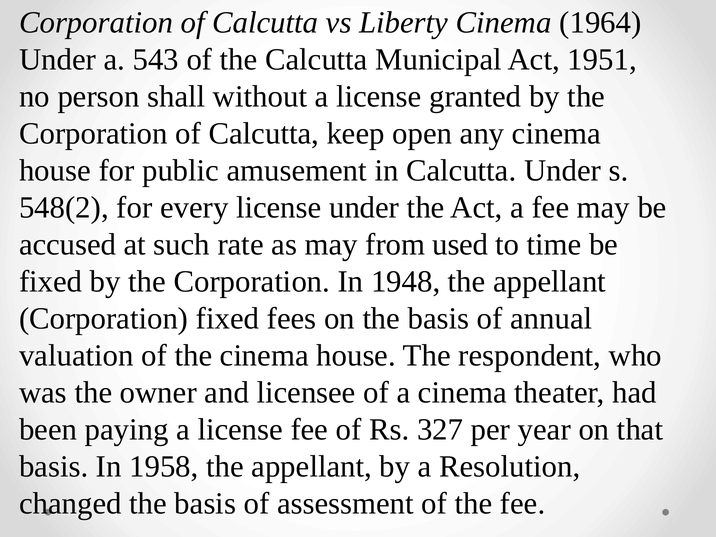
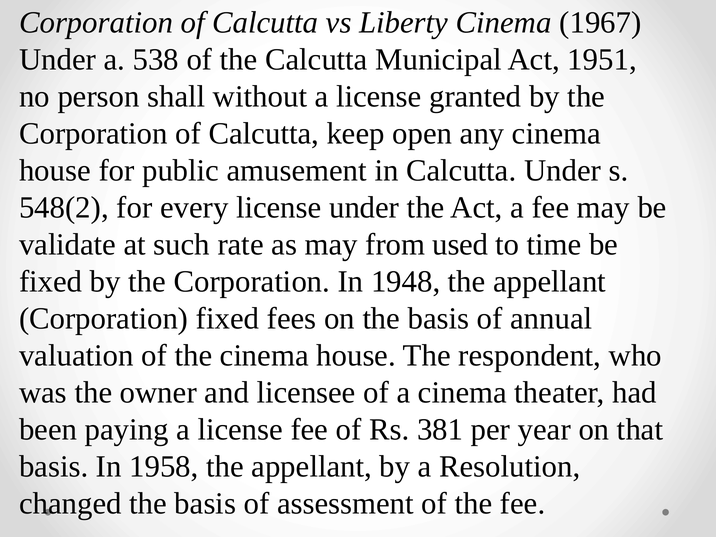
1964: 1964 -> 1967
543: 543 -> 538
accused: accused -> validate
327: 327 -> 381
